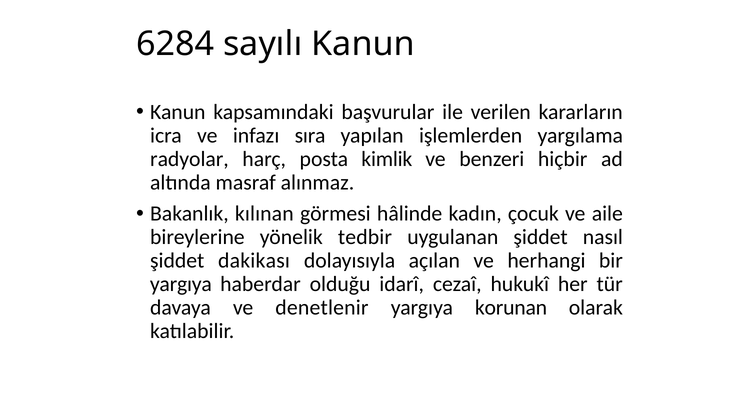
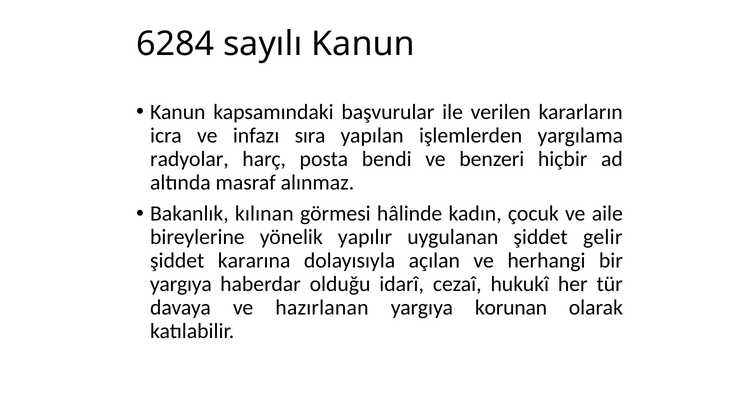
kimlik: kimlik -> bendi
tedbir: tedbir -> yapılır
nasıl: nasıl -> gelir
dakikası: dakikası -> kararına
denetlenir: denetlenir -> hazırlanan
